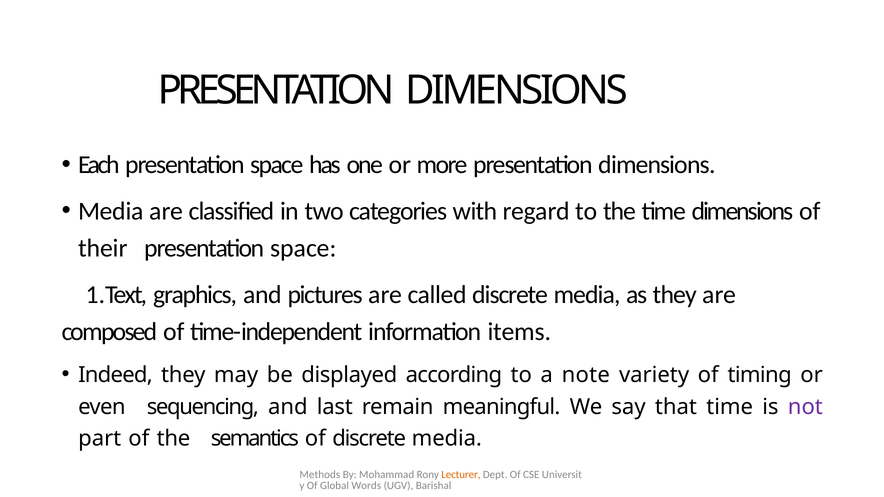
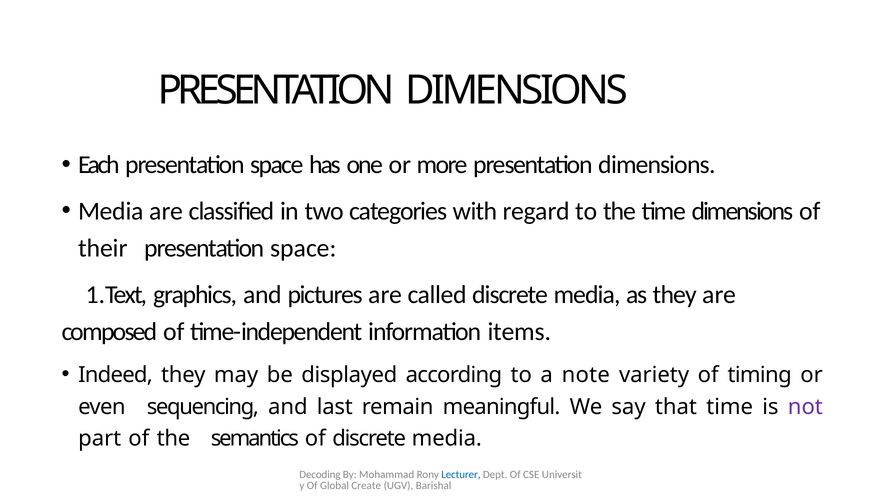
Methods: Methods -> Decoding
Lecturer colour: orange -> blue
Words: Words -> Create
